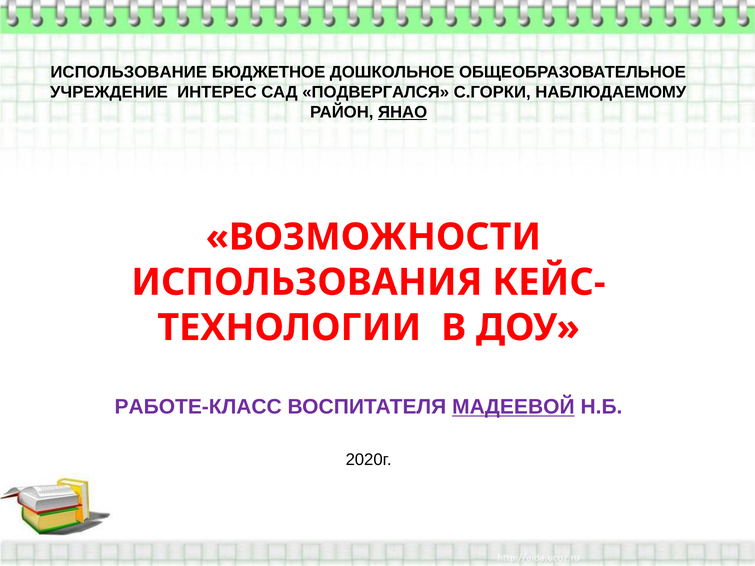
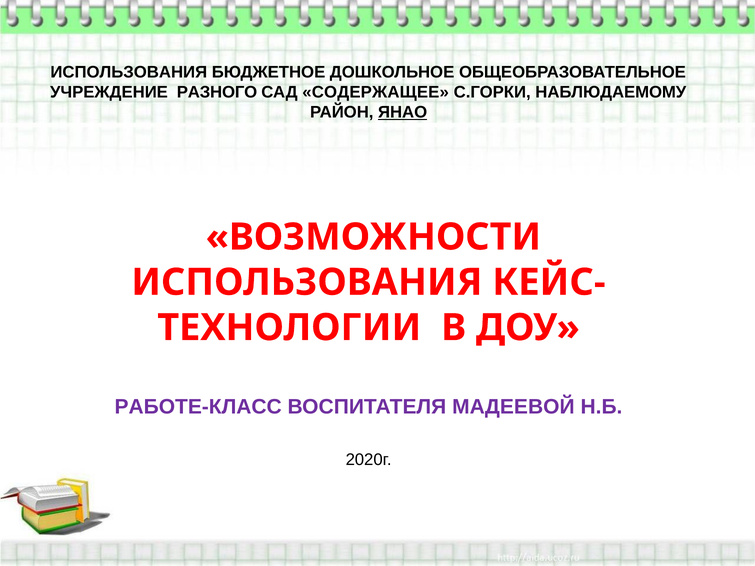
ИСПОЛЬЗОВАНИЕ at (129, 72): ИСПОЛЬЗОВАНИЕ -> ИСПОЛЬЗОВАНИЯ
ИНТЕРЕС: ИНТЕРЕС -> РАЗНОГО
ПОДВЕРГАЛСЯ: ПОДВЕРГАЛСЯ -> СОДЕРЖАЩЕЕ
МАДЕЕВОЙ underline: present -> none
